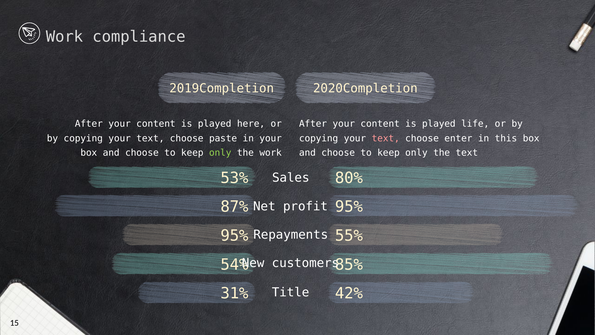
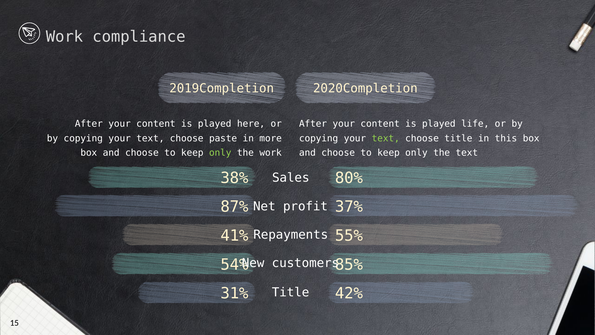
in your: your -> more
text at (386, 138) colour: pink -> light green
choose enter: enter -> title
53%: 53% -> 38%
95% at (349, 207): 95% -> 37%
95% at (234, 235): 95% -> 41%
